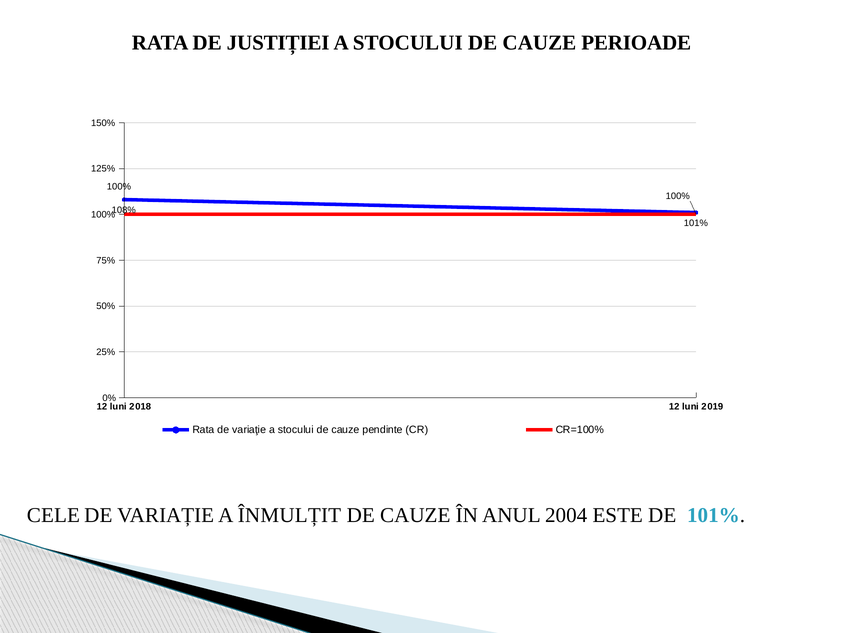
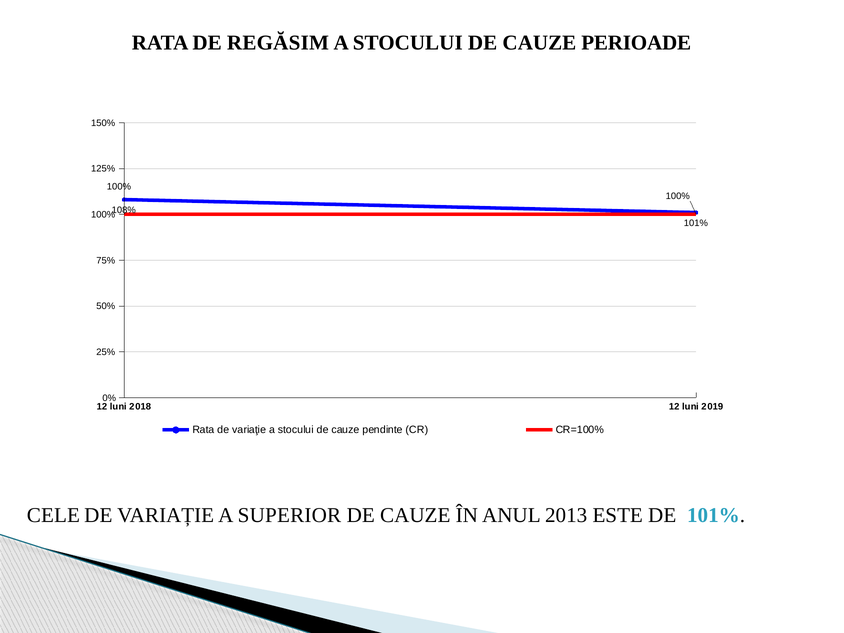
JUSTIȚIEI: JUSTIȚIEI -> REGĂSIM
ÎNMULȚIT: ÎNMULȚIT -> SUPERIOR
2004: 2004 -> 2013
